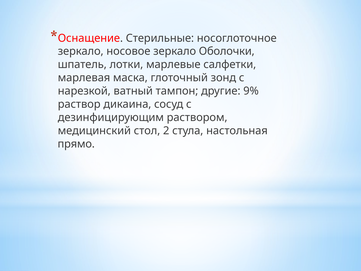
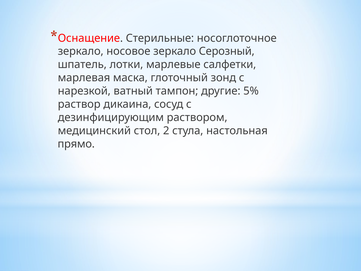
Оболочки: Оболочки -> Серозный
9%: 9% -> 5%
